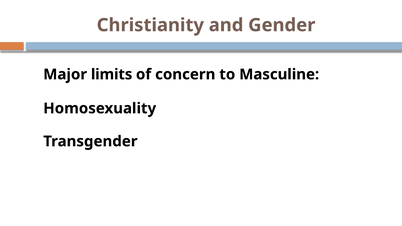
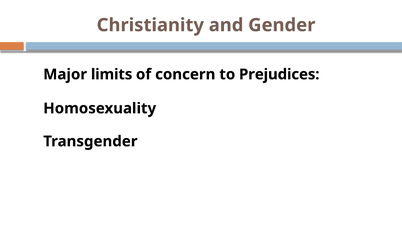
Masculine: Masculine -> Prejudices
